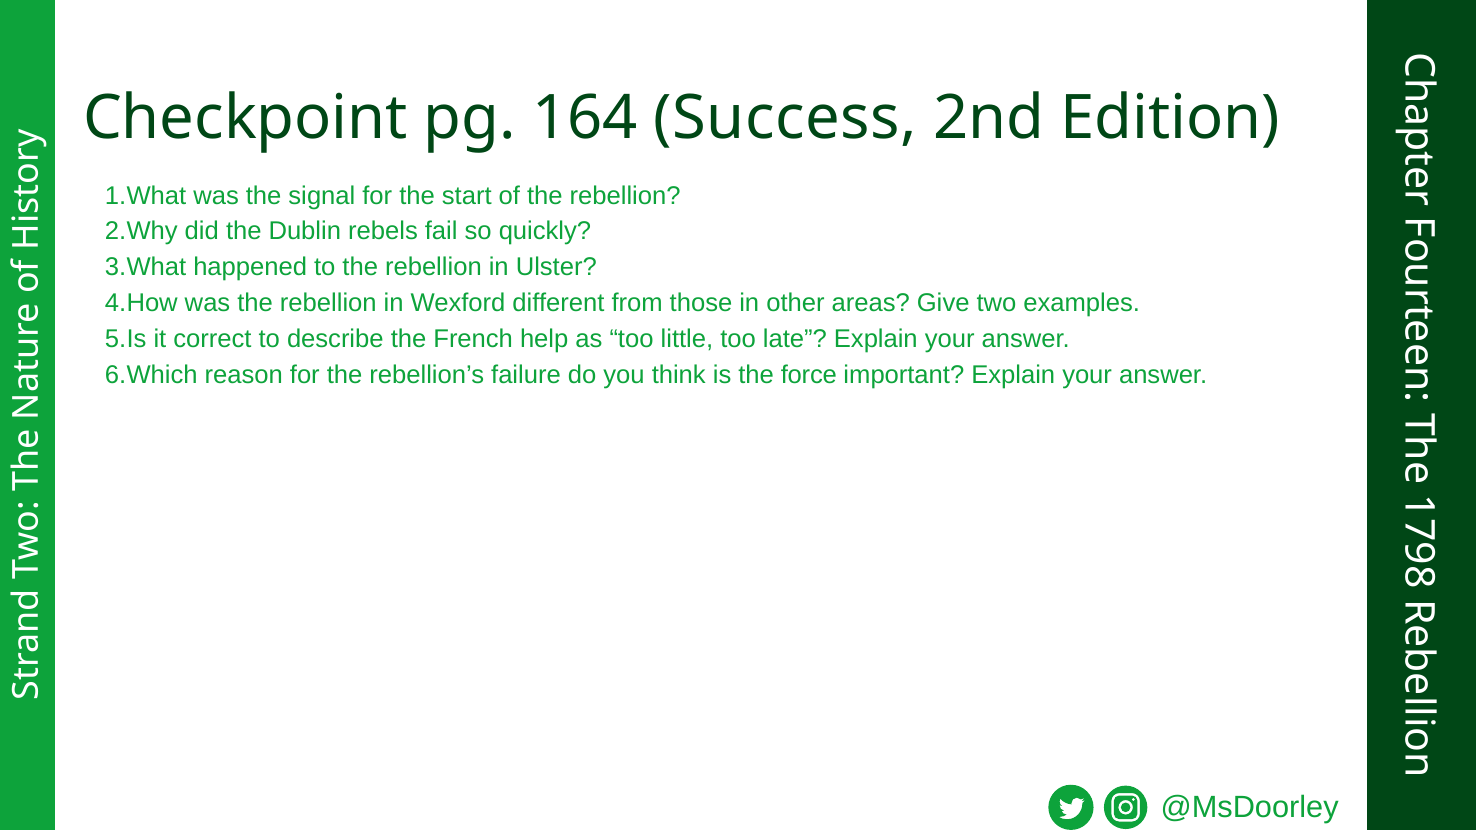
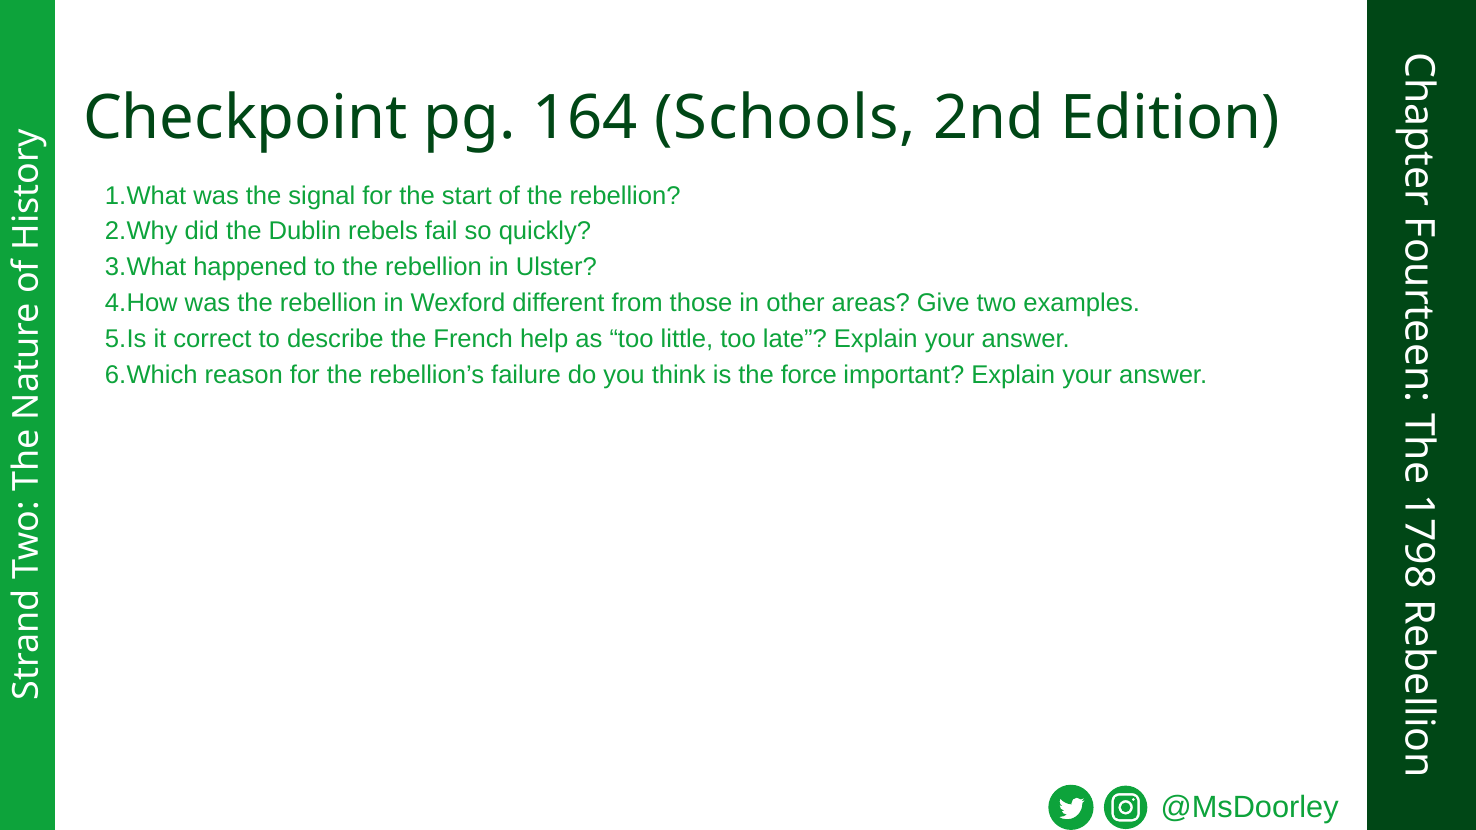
Success: Success -> Schools
